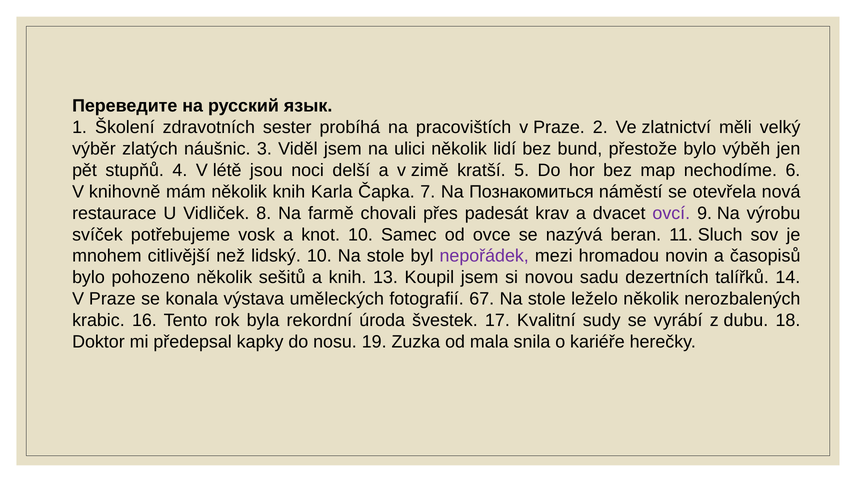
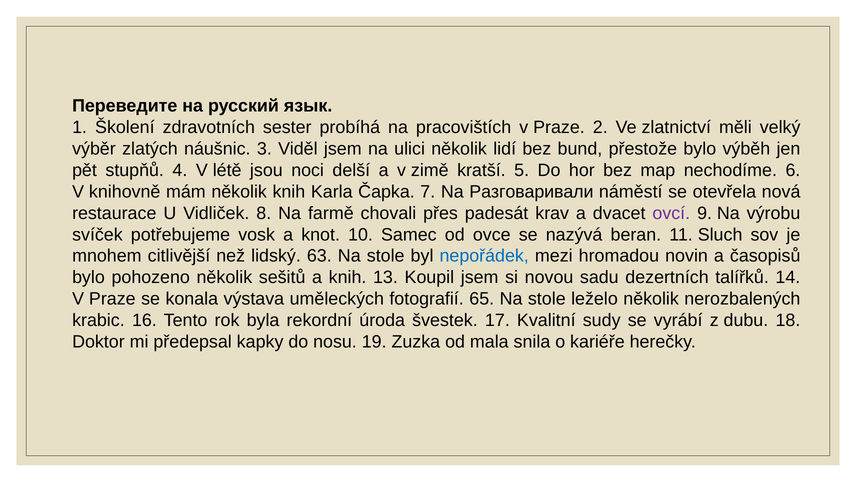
Познакомиться: Познакомиться -> Разговаривали
lidský 10: 10 -> 63
nepořádek colour: purple -> blue
67: 67 -> 65
